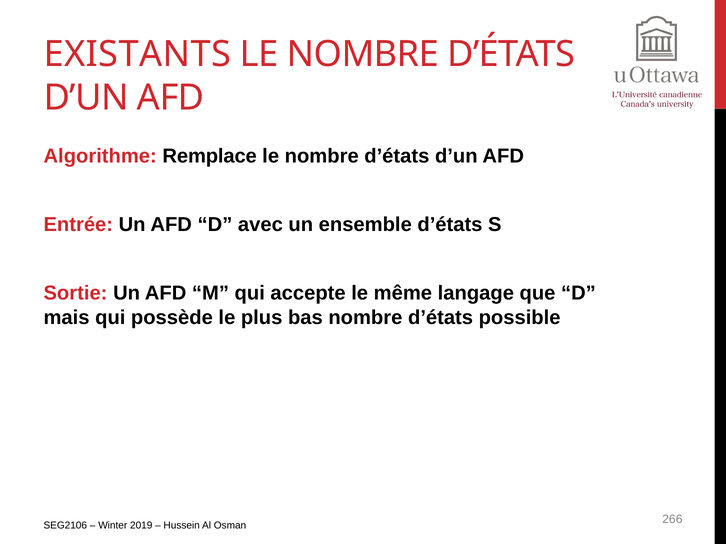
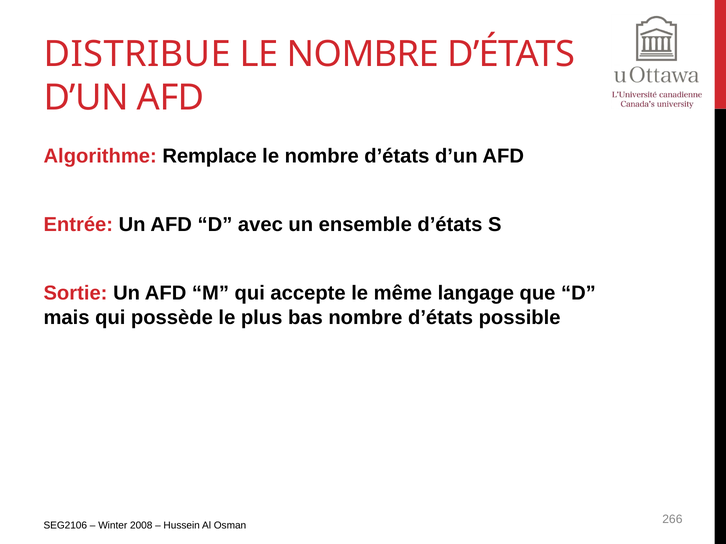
EXISTANTS: EXISTANTS -> DISTRIBUE
2019: 2019 -> 2008
